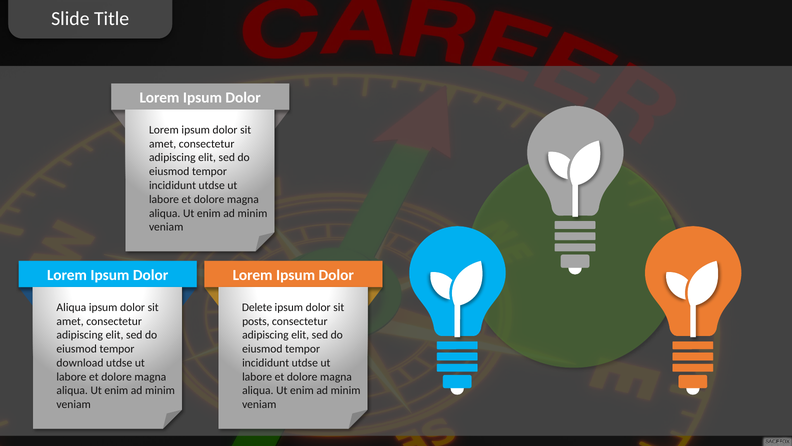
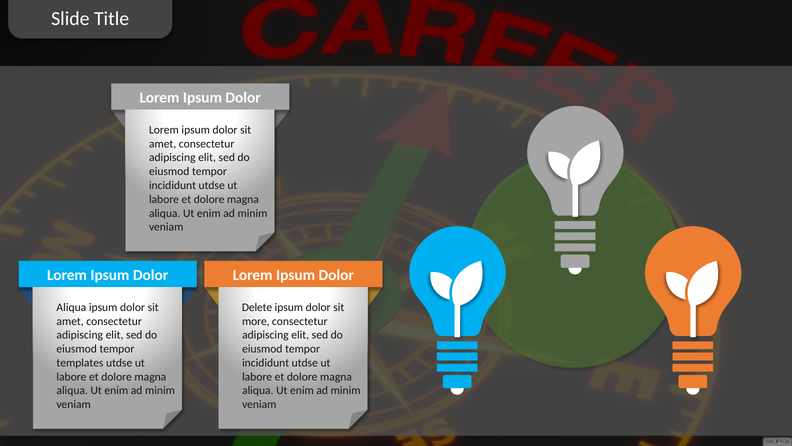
posts: posts -> more
download: download -> templates
